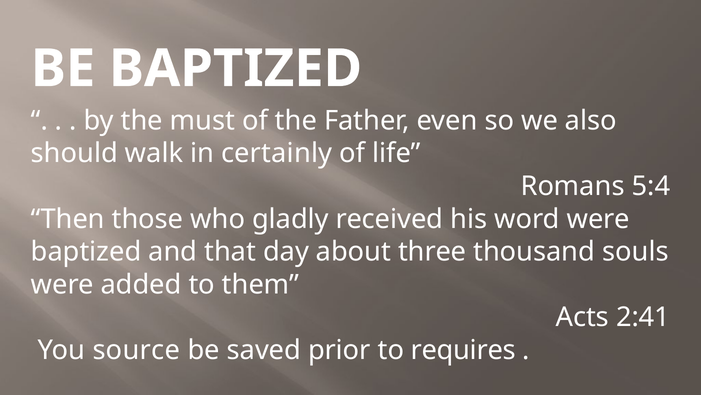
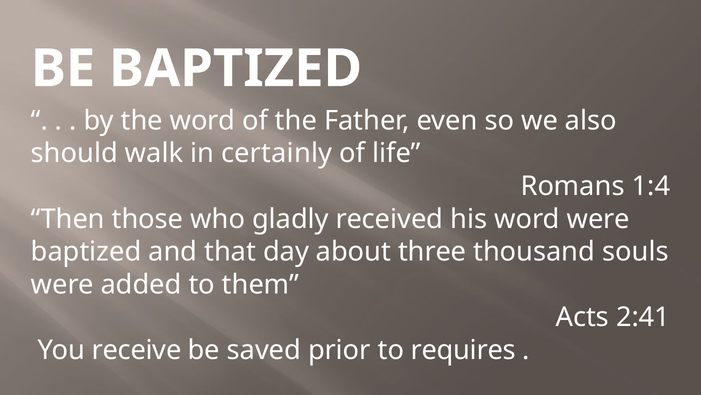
the must: must -> word
5:4: 5:4 -> 1:4
source: source -> receive
